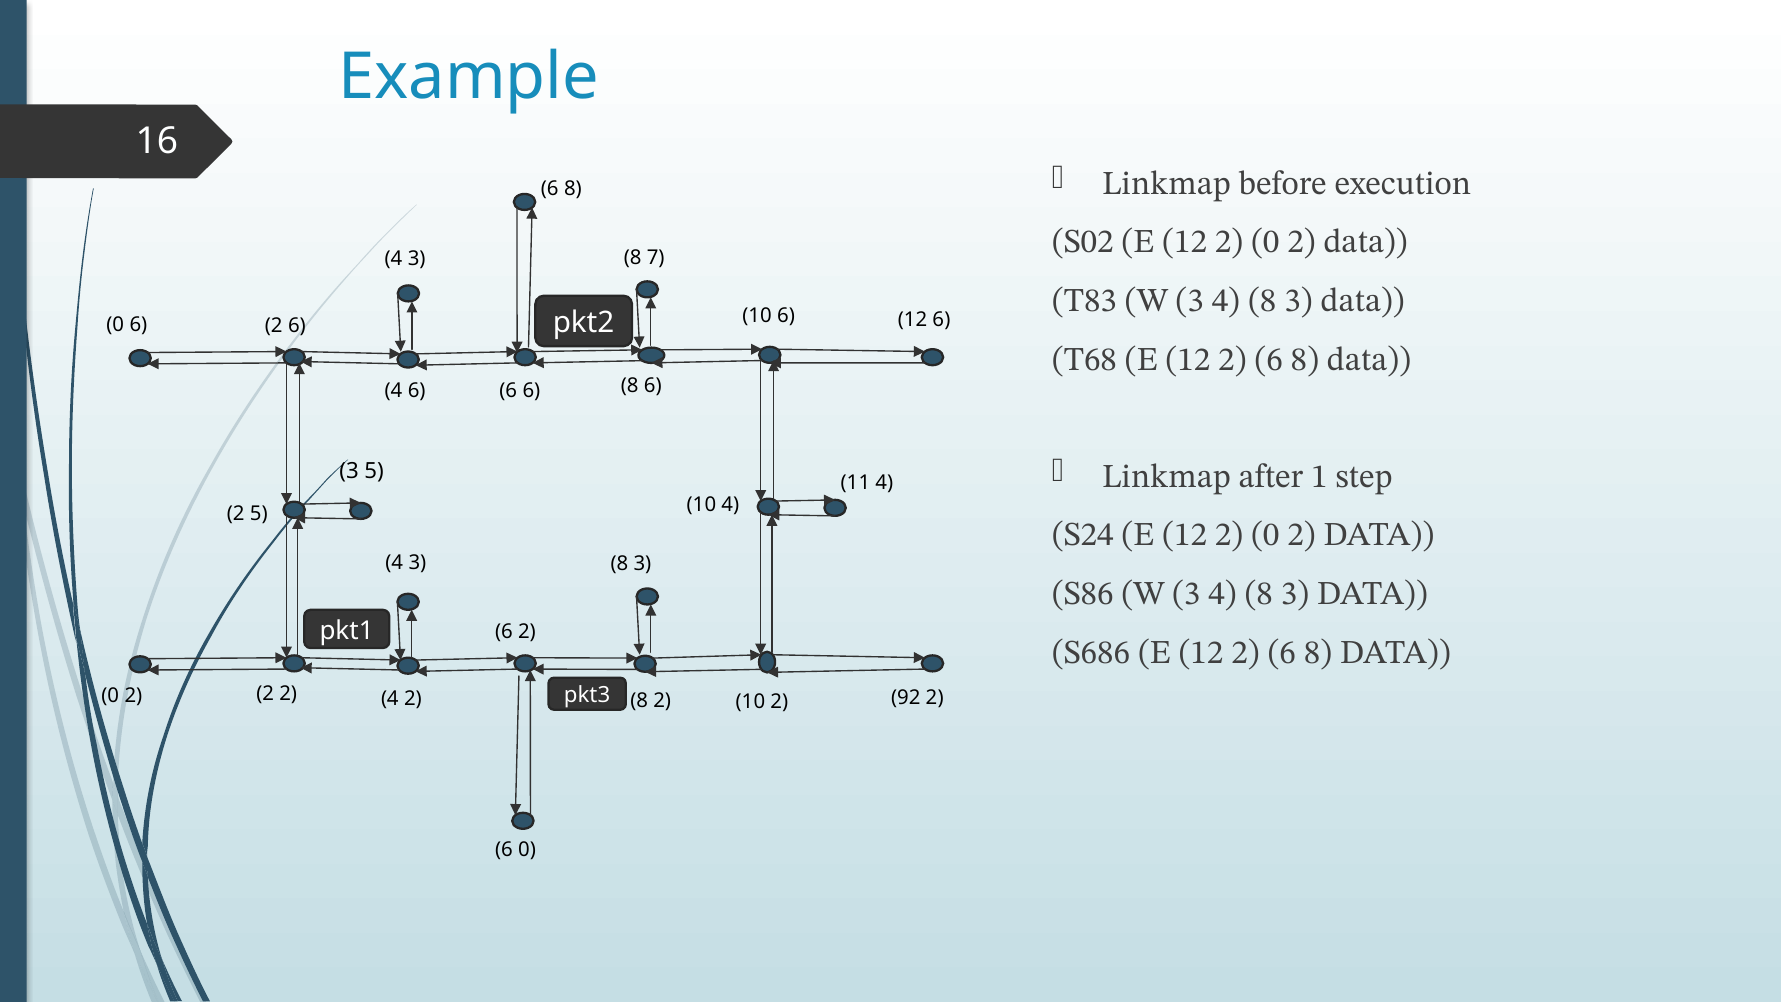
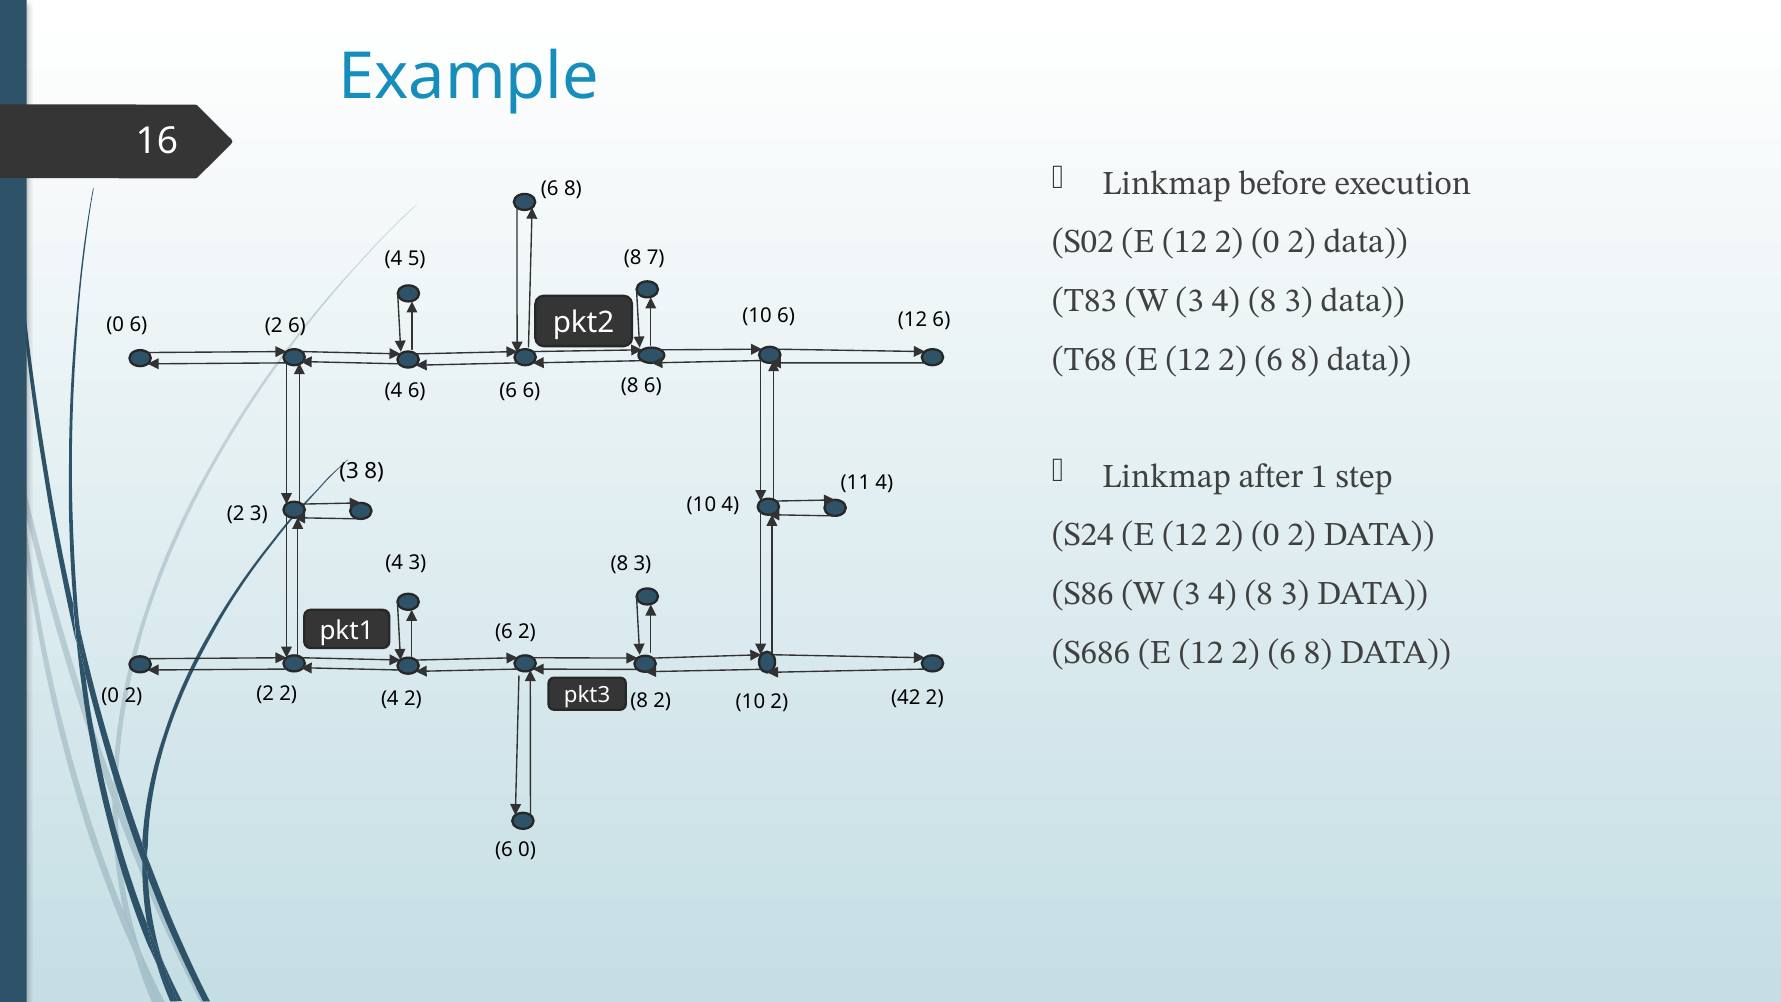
3 at (417, 258): 3 -> 5
5 at (374, 471): 5 -> 8
2 5: 5 -> 3
92: 92 -> 42
